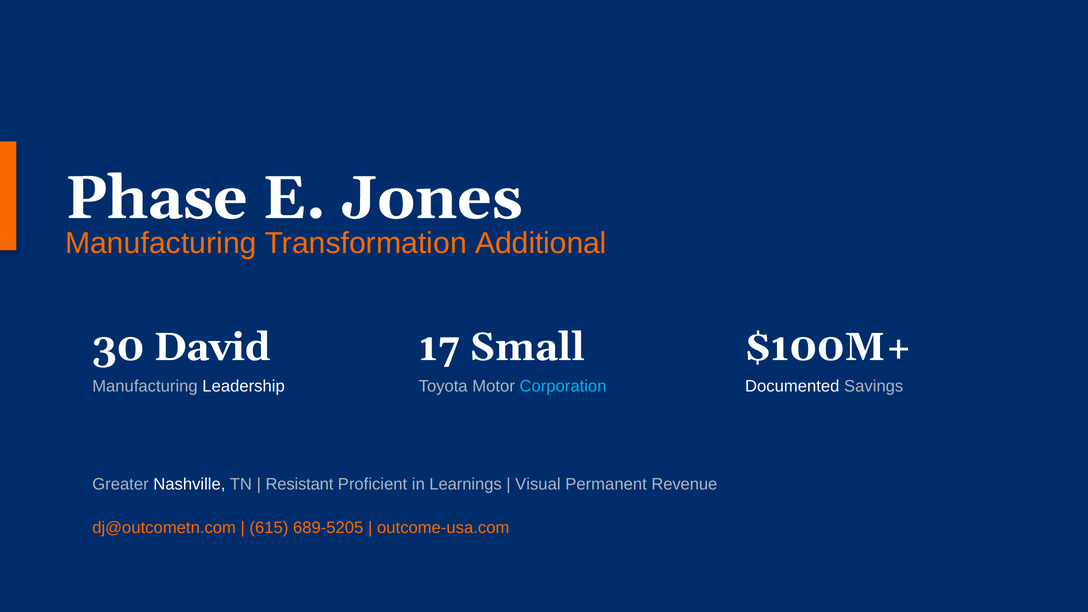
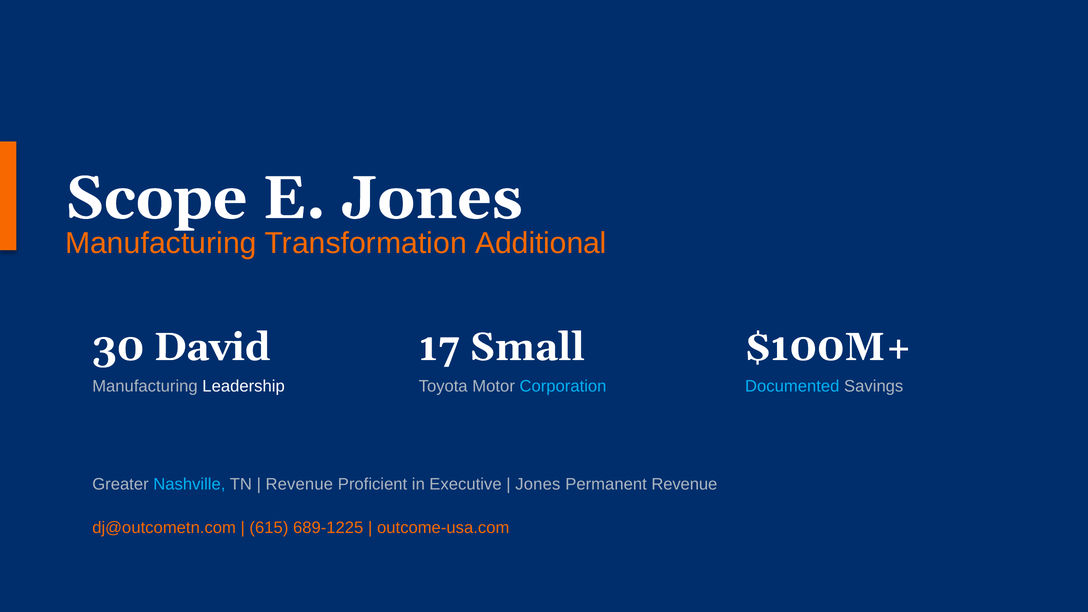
Phase: Phase -> Scope
Documented colour: white -> light blue
Nashville colour: white -> light blue
Resistant at (299, 484): Resistant -> Revenue
Learnings: Learnings -> Executive
Visual at (538, 484): Visual -> Jones
689-5205: 689-5205 -> 689-1225
